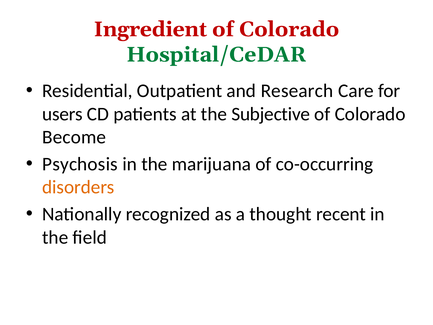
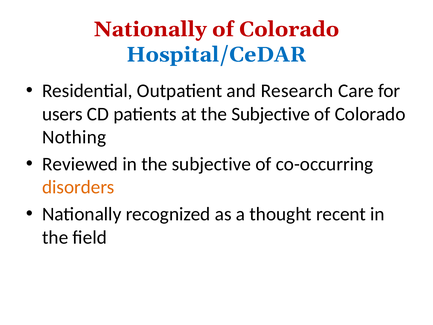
Ingredient at (150, 29): Ingredient -> Nationally
Hospital/CeDAR colour: green -> blue
Become: Become -> Nothing
Psychosis: Psychosis -> Reviewed
in the marijuana: marijuana -> subjective
